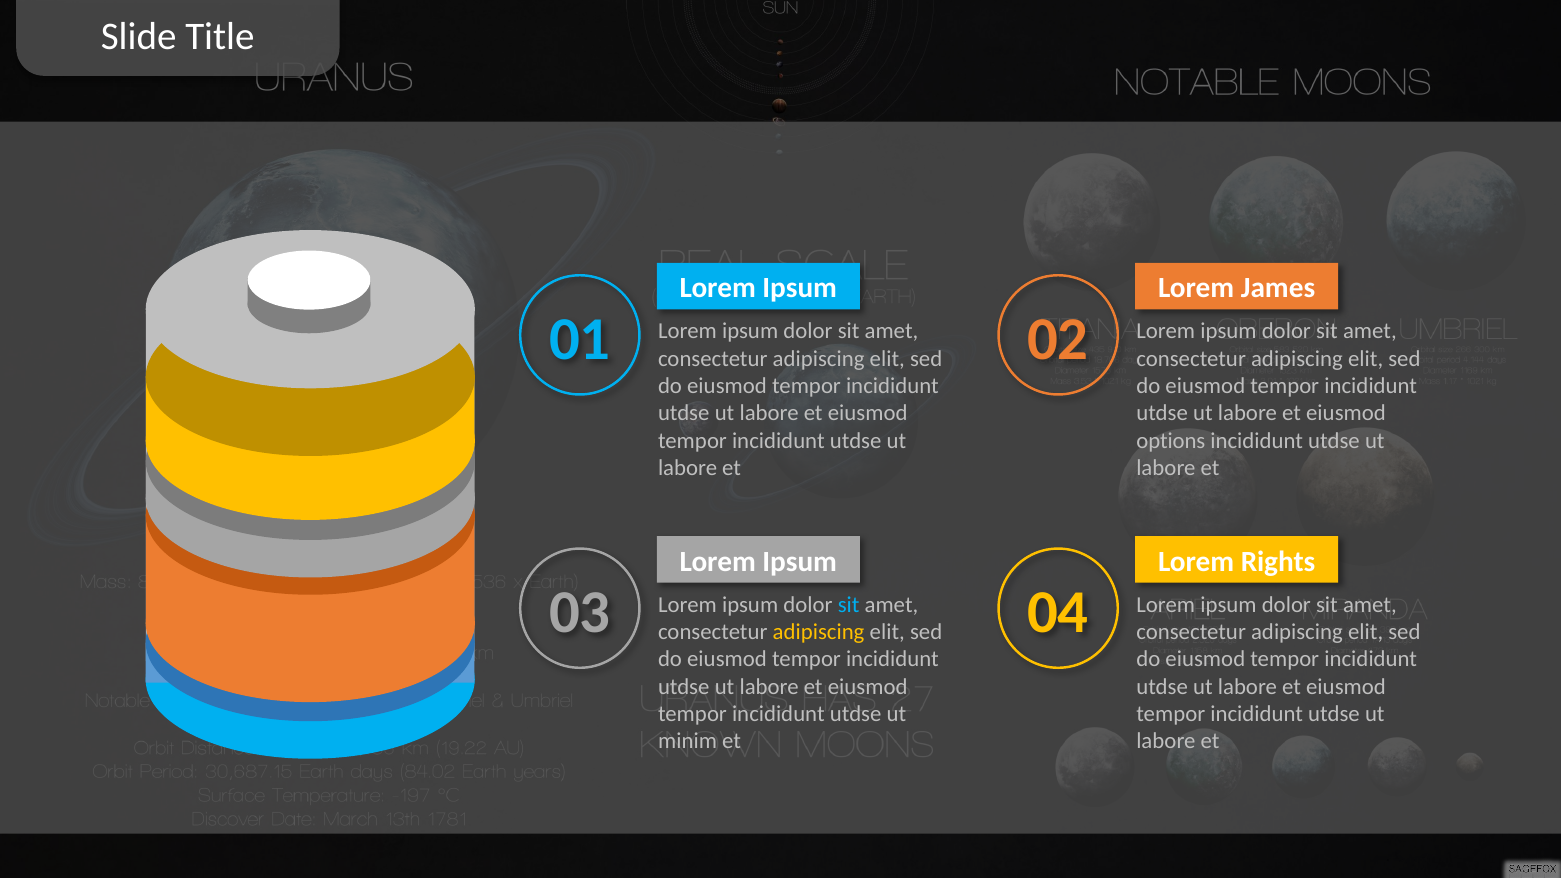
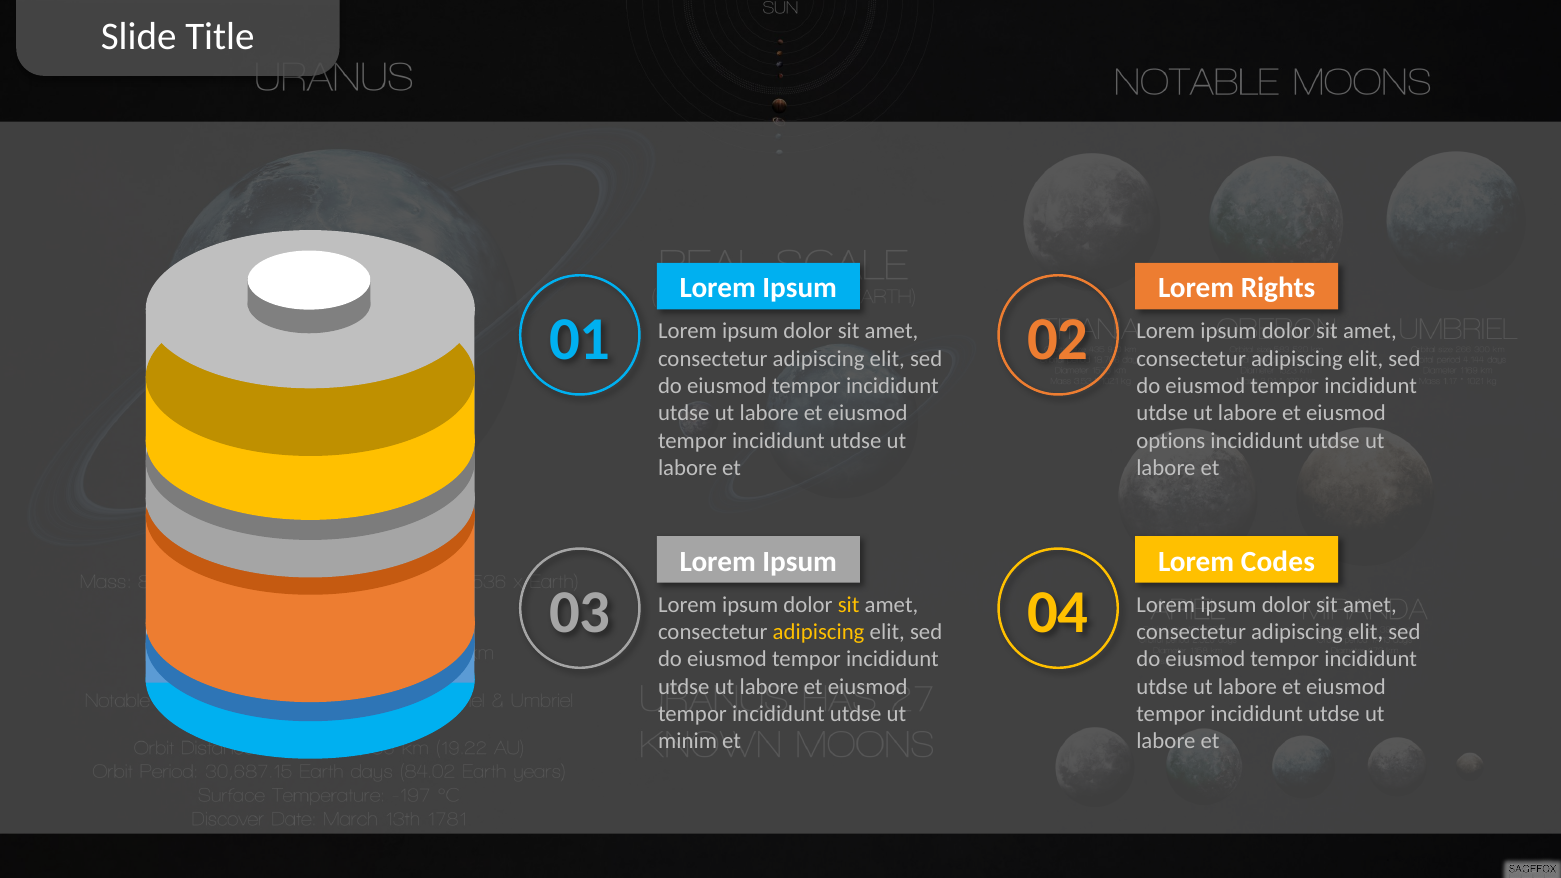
James: James -> Rights
Rights: Rights -> Codes
sit at (849, 605) colour: light blue -> yellow
